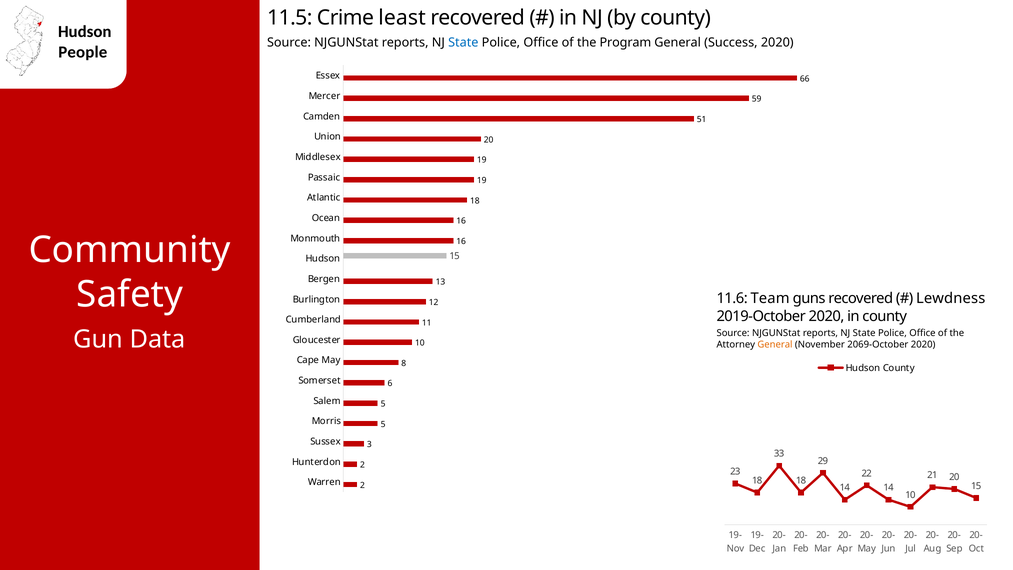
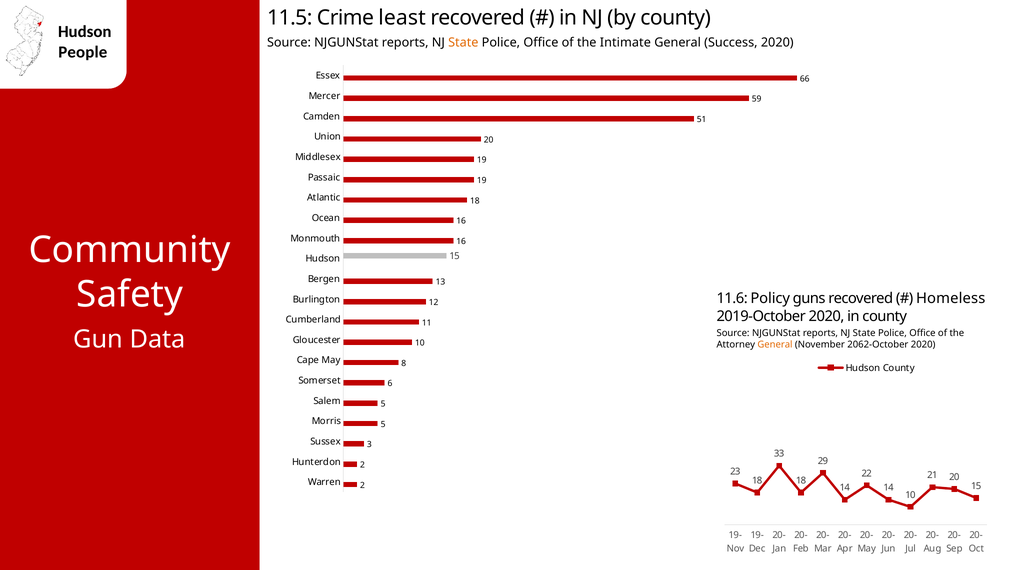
State at (463, 43) colour: blue -> orange
Program: Program -> Intimate
Team: Team -> Policy
Lewdness: Lewdness -> Homeless
2069-October: 2069-October -> 2062-October
